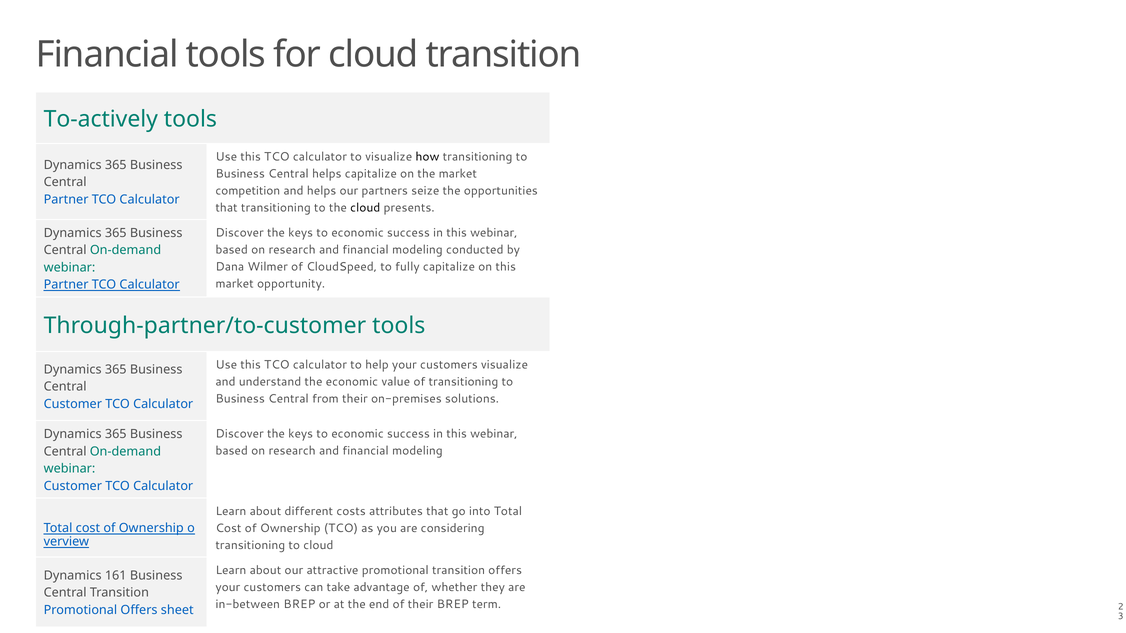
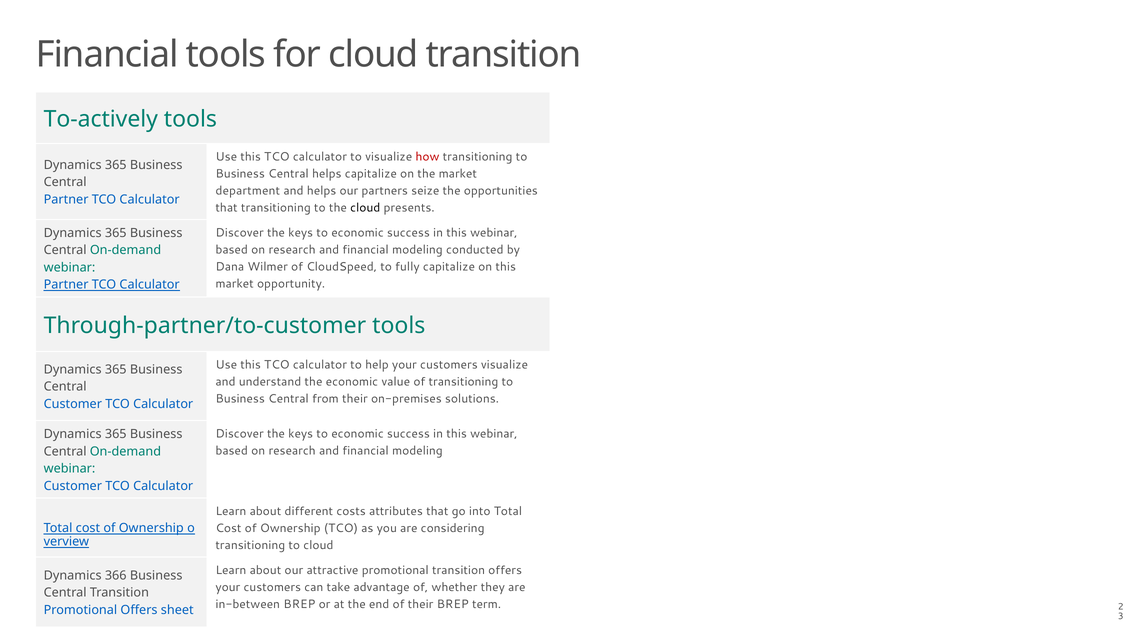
how colour: black -> red
competition: competition -> department
161: 161 -> 366
